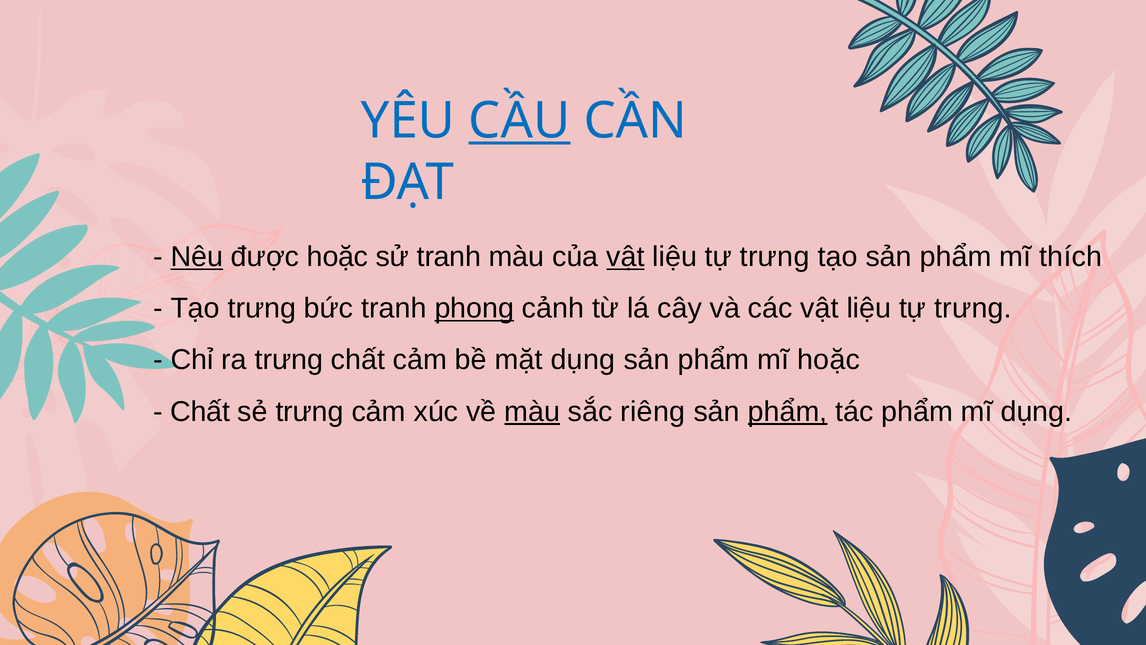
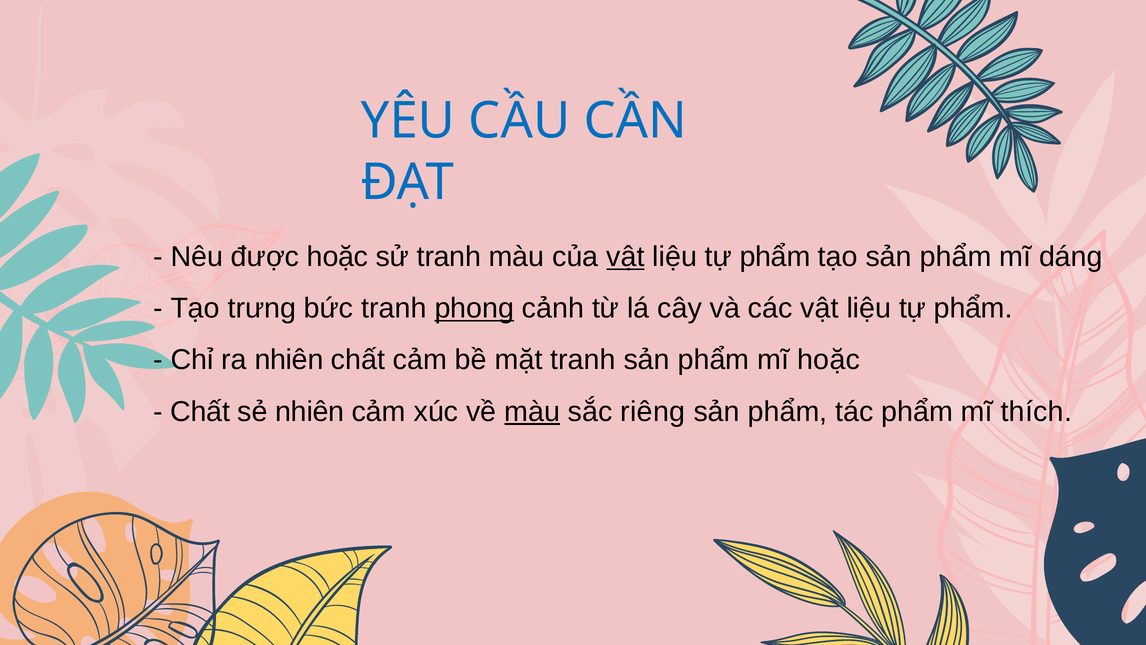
CẦU underline: present -> none
Nêu underline: present -> none
trưng at (775, 257): trưng -> phẩm
thích: thích -> dáng
trưng at (973, 308): trưng -> phẩm
ra trưng: trưng -> nhiên
mặt dụng: dụng -> tranh
sẻ trưng: trưng -> nhiên
phẩm at (788, 411) underline: present -> none
mĩ dụng: dụng -> thích
